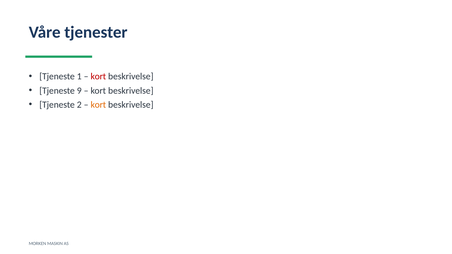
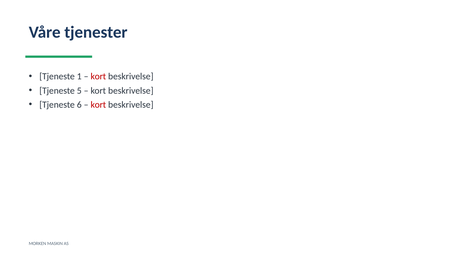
9: 9 -> 5
2: 2 -> 6
kort at (98, 105) colour: orange -> red
